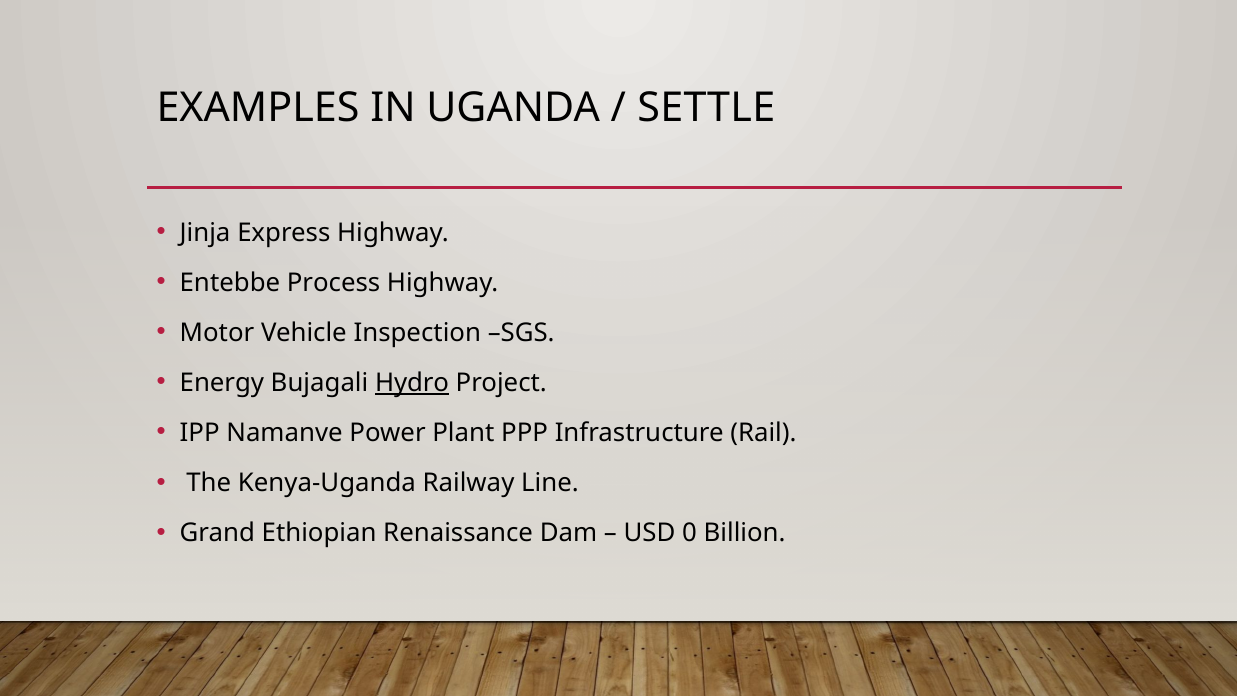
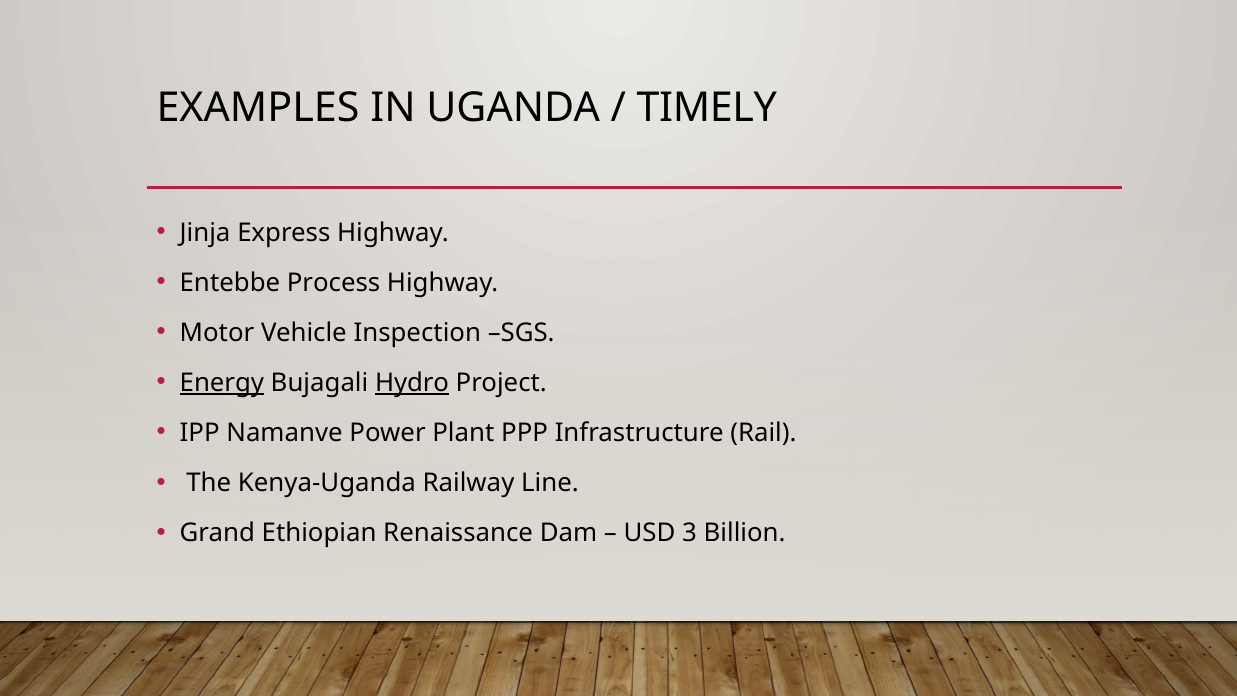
SETTLE: SETTLE -> TIMELY
Energy underline: none -> present
0: 0 -> 3
